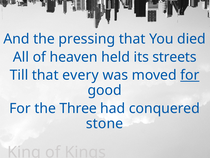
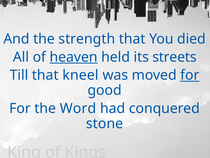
pressing: pressing -> strength
heaven underline: none -> present
every: every -> kneel
Three: Three -> Word
